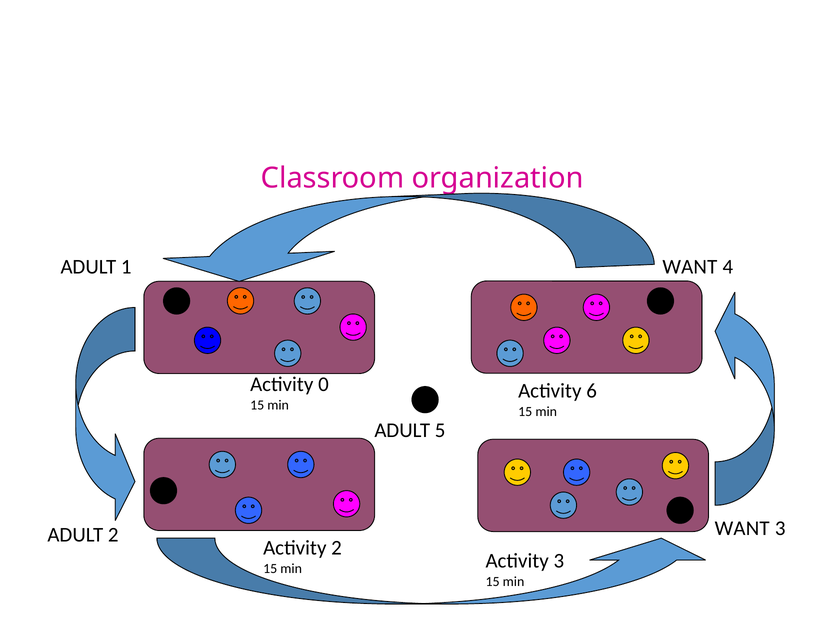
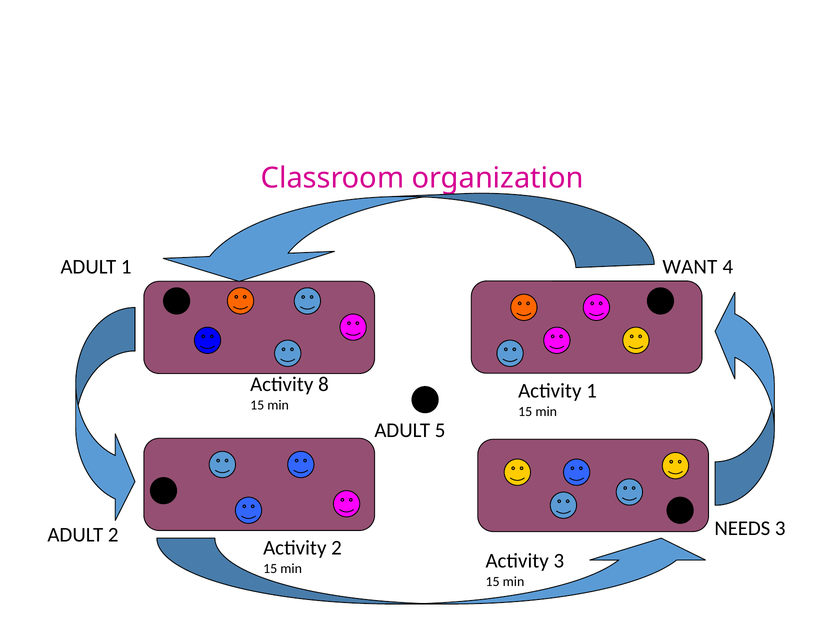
0: 0 -> 8
Activity 6: 6 -> 1
WANT at (742, 528): WANT -> NEEDS
